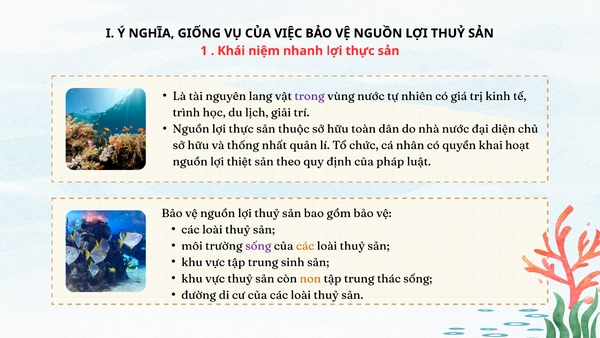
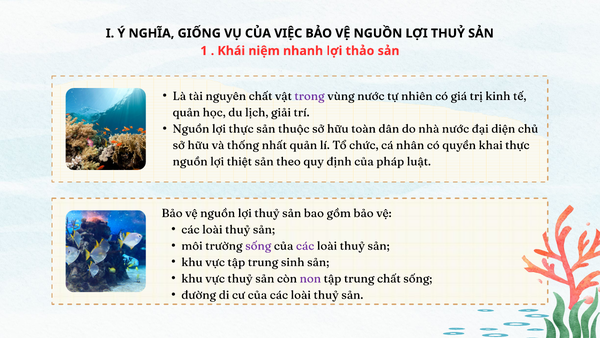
thực at (360, 51): thực -> thảo
nguyên lang: lang -> chất
trình at (186, 112): trình -> quản
khai hoạt: hoạt -> thực
các at (305, 246) colour: orange -> purple
non colour: orange -> purple
trung thác: thác -> chất
